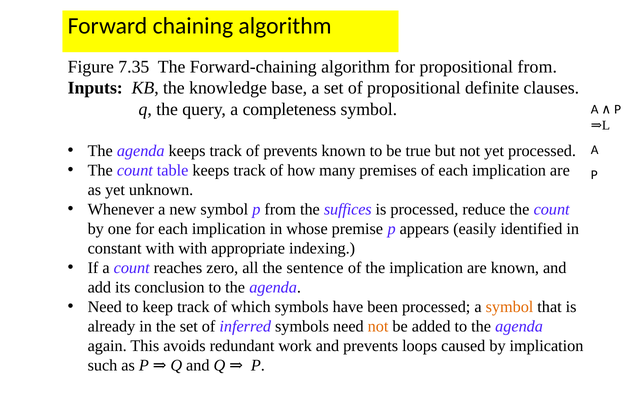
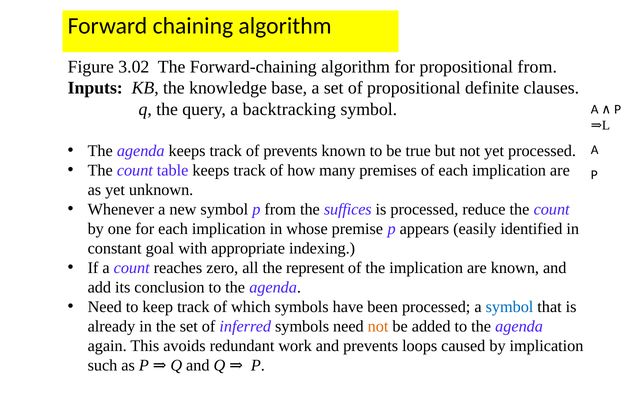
7.35: 7.35 -> 3.02
completeness: completeness -> backtracking
constant with: with -> goal
sentence: sentence -> represent
symbol at (510, 307) colour: orange -> blue
